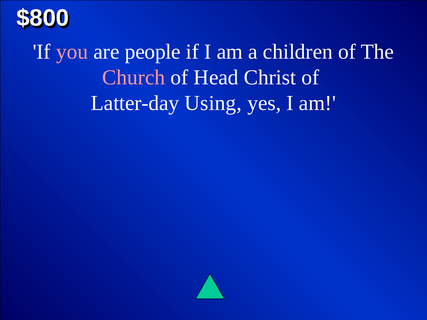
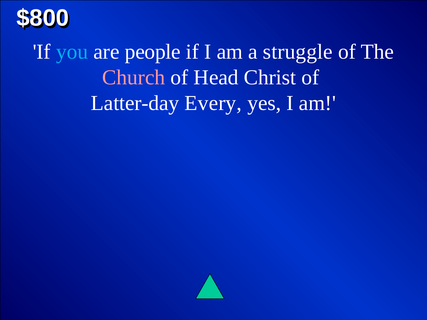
you colour: pink -> light blue
children: children -> struggle
Using: Using -> Every
